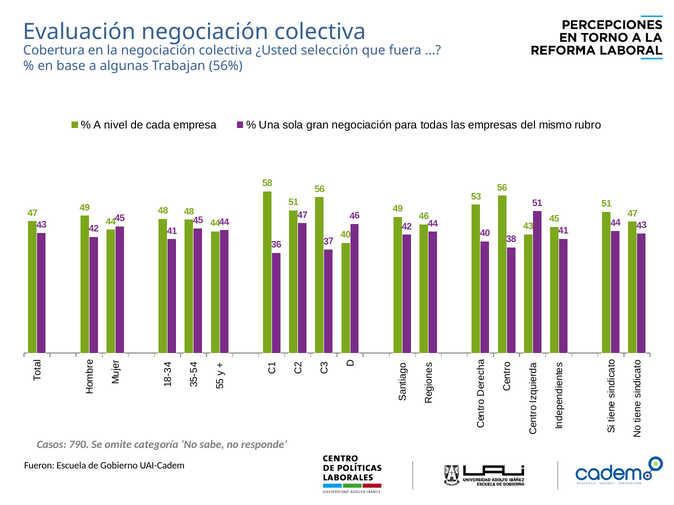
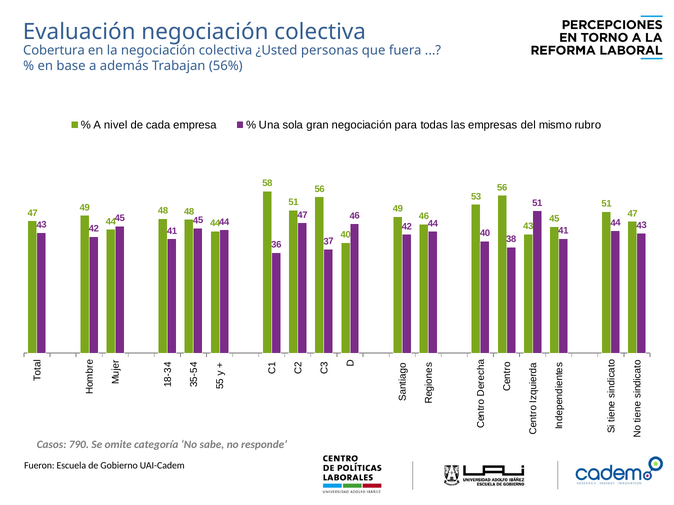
selección: selección -> personas
algunas: algunas -> además
